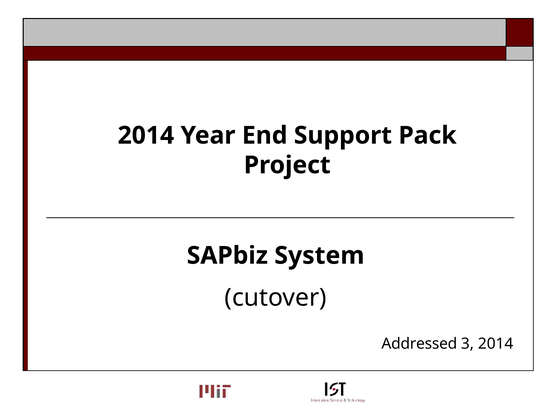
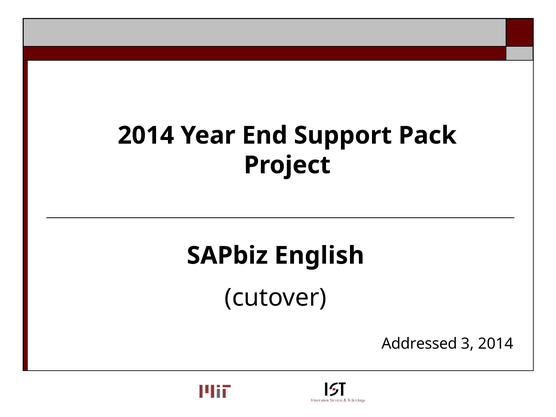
System: System -> English
